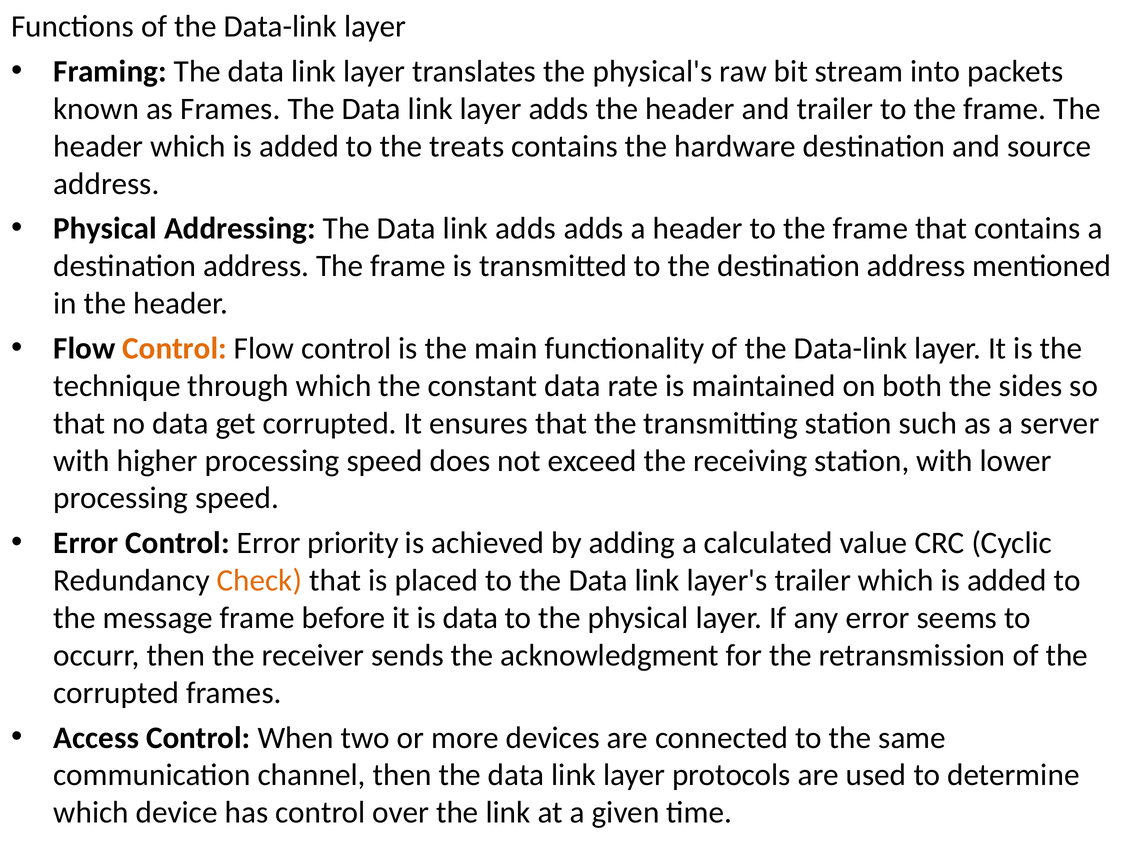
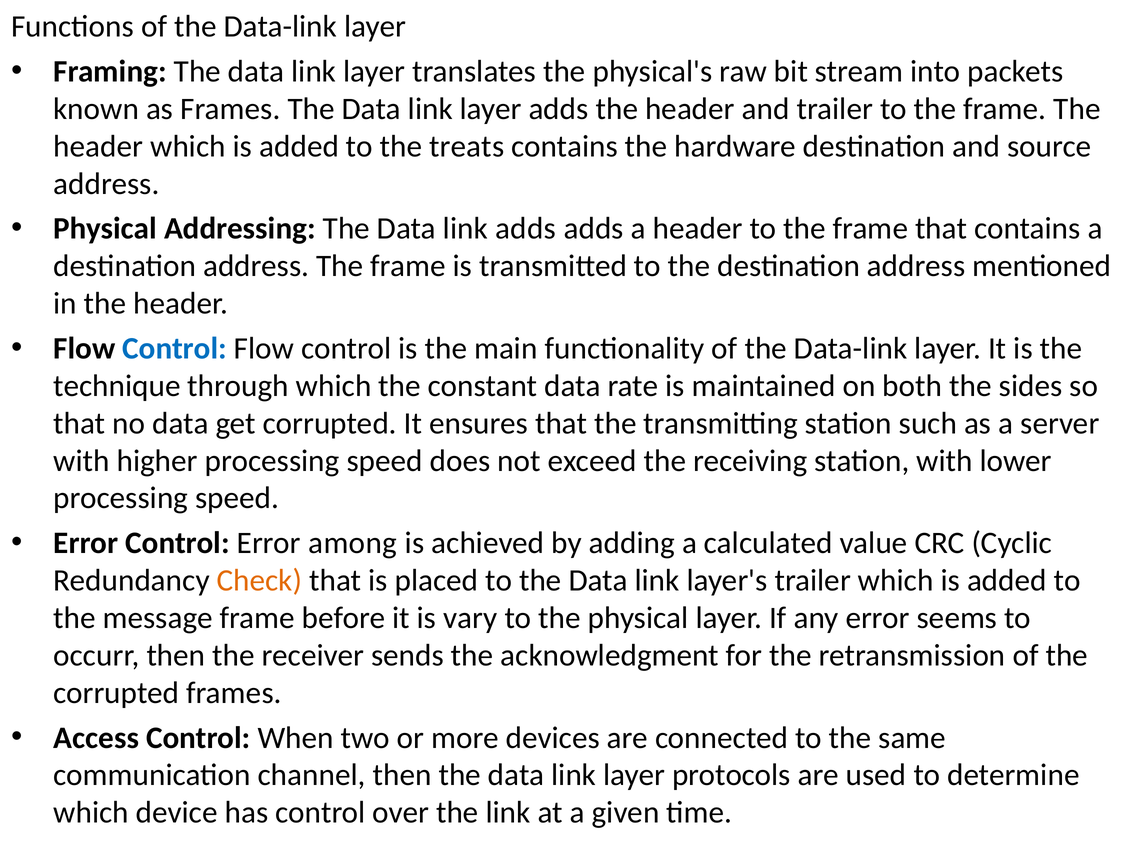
Control at (175, 349) colour: orange -> blue
priority: priority -> among
is data: data -> vary
